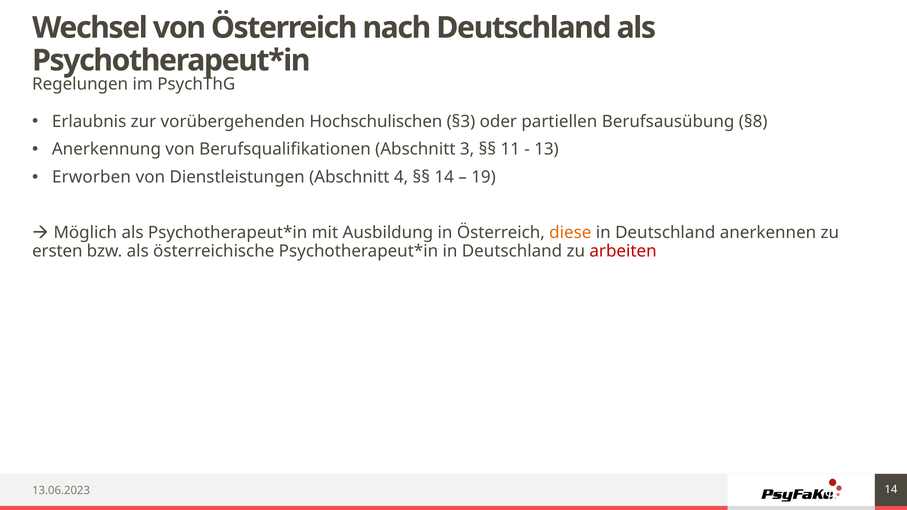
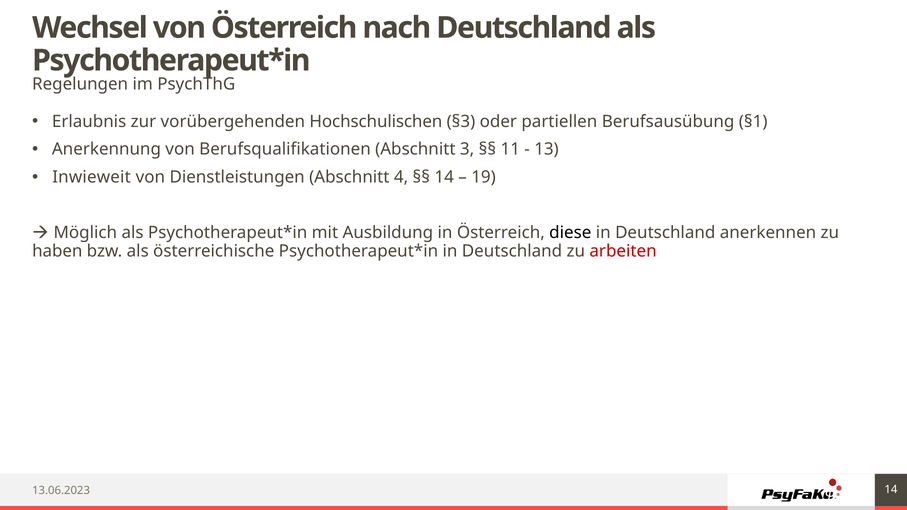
§8: §8 -> §1
Erworben: Erworben -> Inwieweit
diese colour: orange -> black
ersten: ersten -> haben
